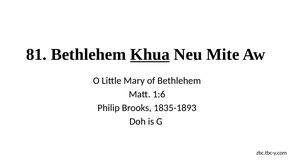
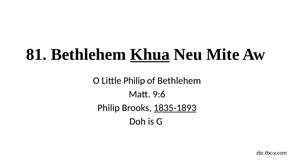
Little Mary: Mary -> Philip
1:6: 1:6 -> 9:6
1835-1893 underline: none -> present
